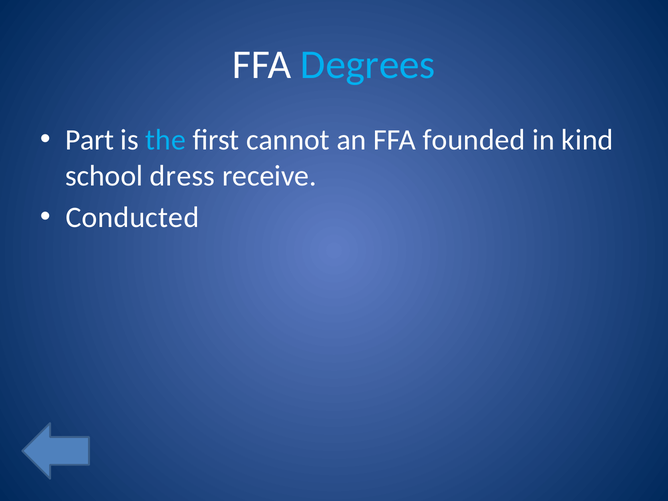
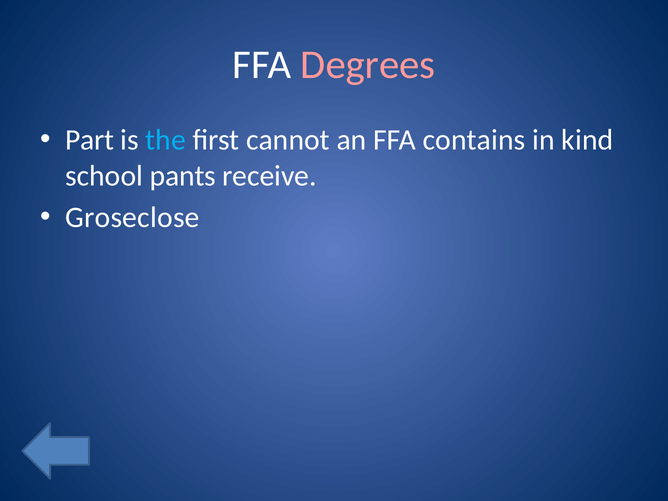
Degrees colour: light blue -> pink
founded: founded -> contains
dress: dress -> pants
Conducted: Conducted -> Groseclose
